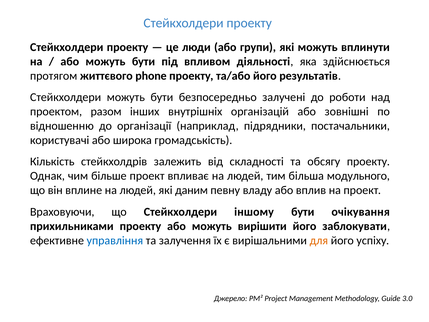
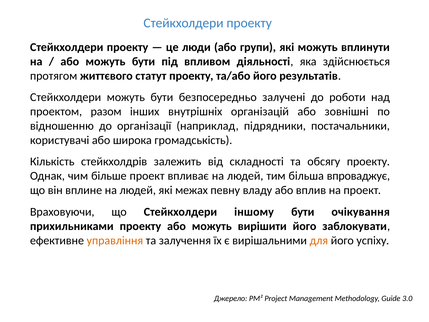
phone: phone -> статут
модульного: модульного -> впроваджує
даним: даним -> межах
управління colour: blue -> orange
